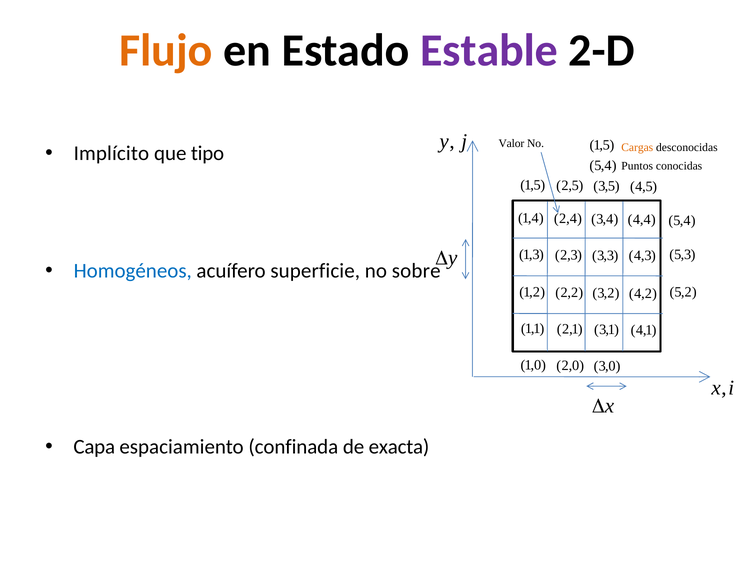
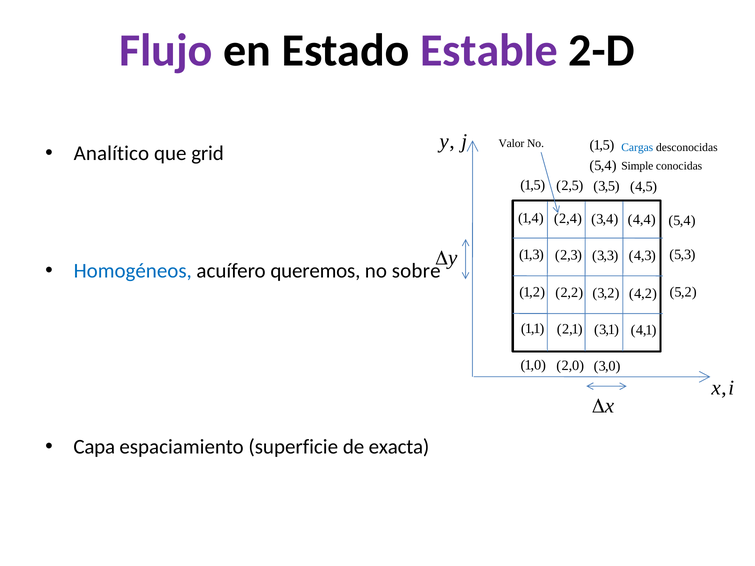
Flujo colour: orange -> purple
Cargas colour: orange -> blue
Implícito: Implícito -> Analítico
tipo: tipo -> grid
Puntos: Puntos -> Simple
superficie: superficie -> queremos
confinada: confinada -> superficie
